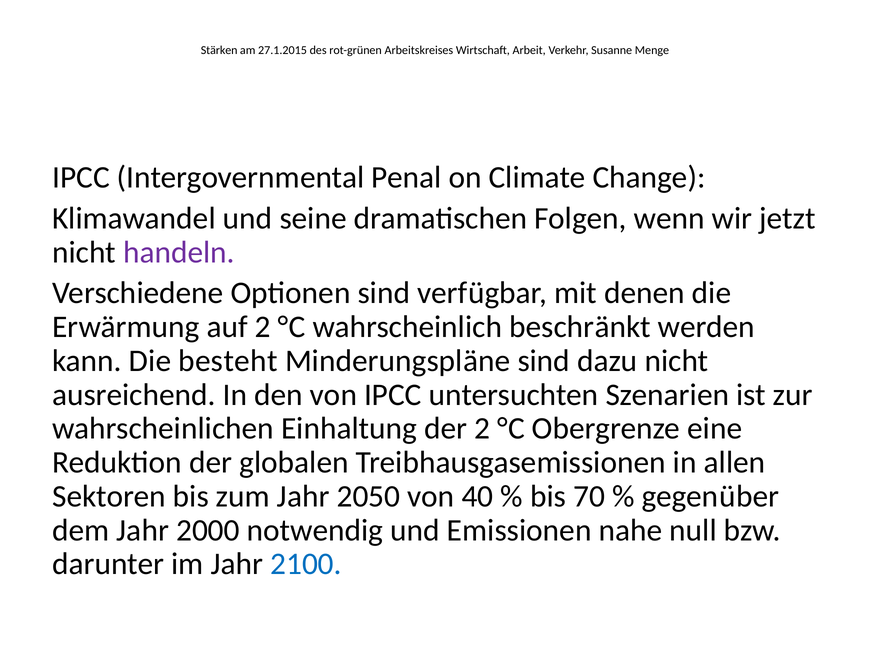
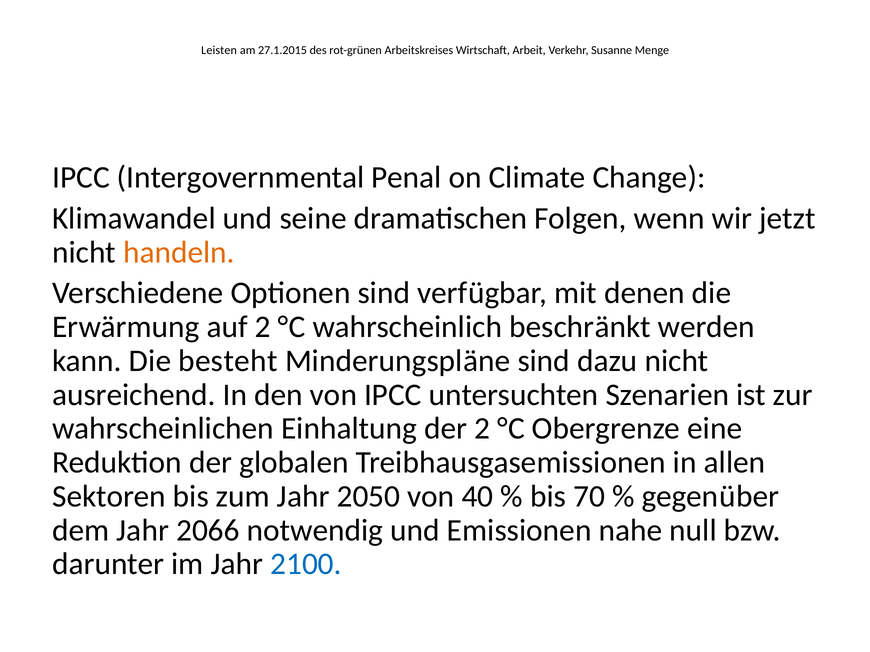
Stärken: Stärken -> Leisten
handeln colour: purple -> orange
2000: 2000 -> 2066
